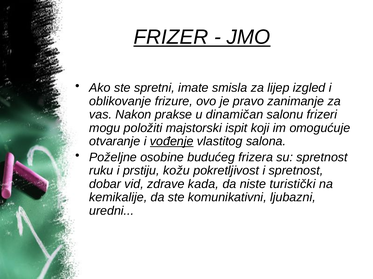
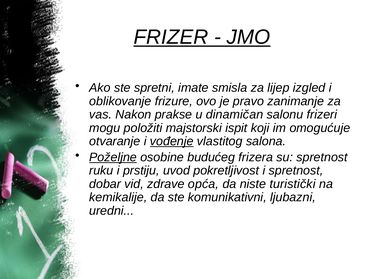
Poželjne underline: none -> present
kožu: kožu -> uvod
kada: kada -> opća
